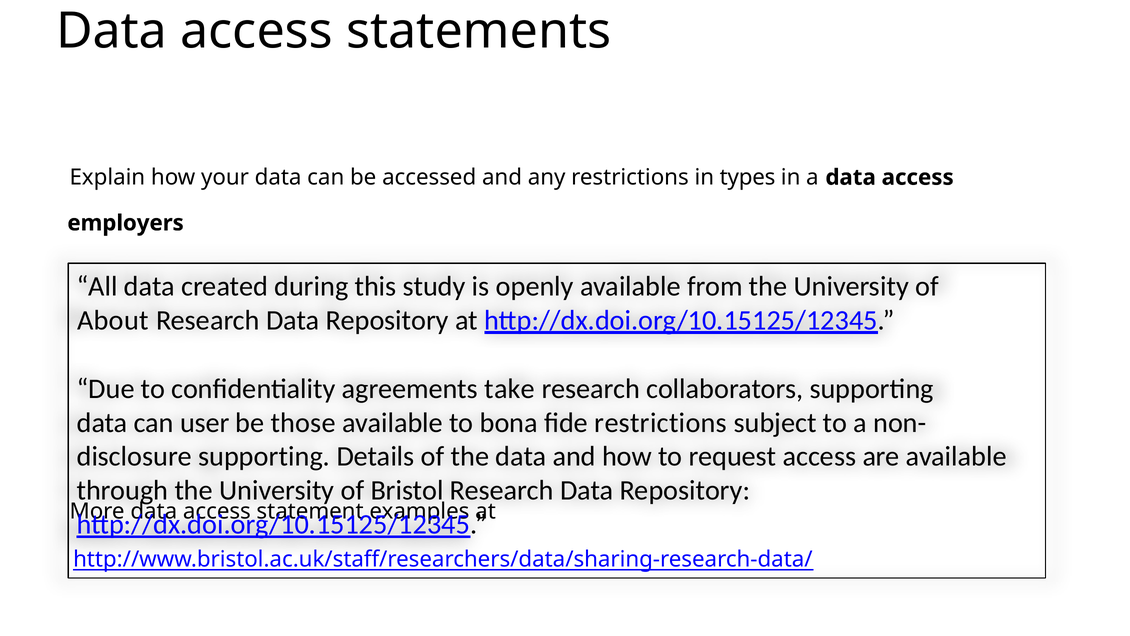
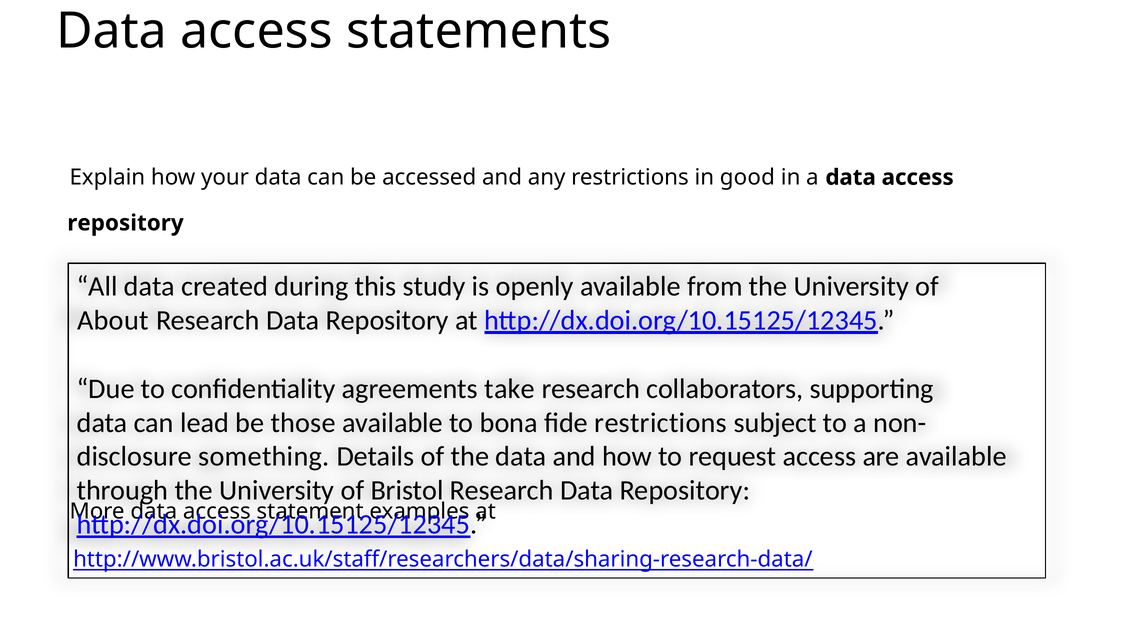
types: types -> good
employers at (126, 223): employers -> repository
user: user -> lead
supporting at (264, 456): supporting -> something
